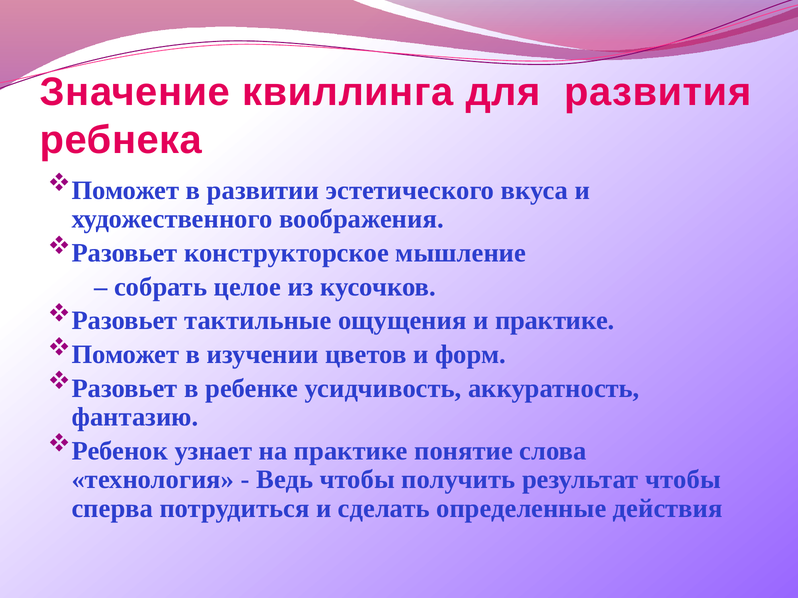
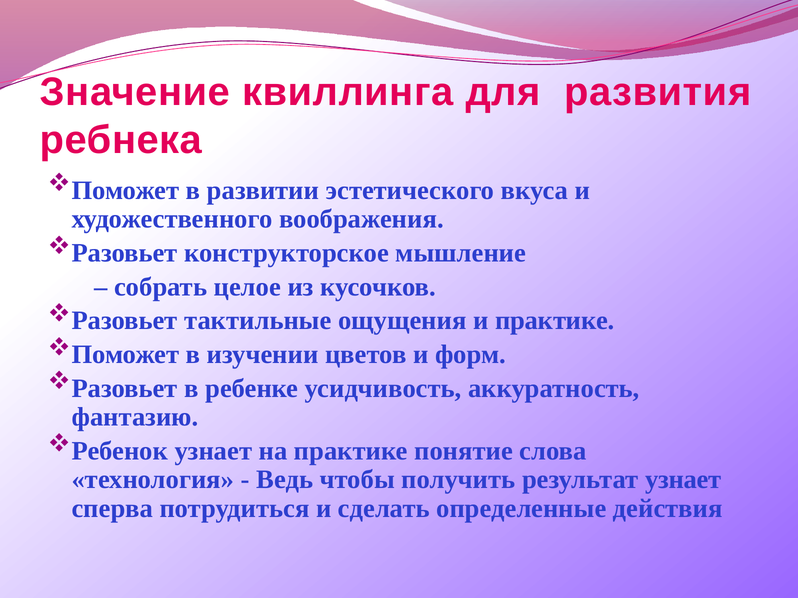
результат чтобы: чтобы -> узнает
